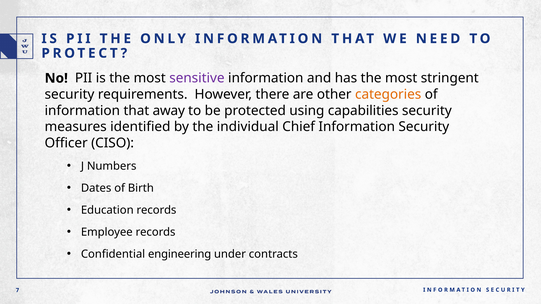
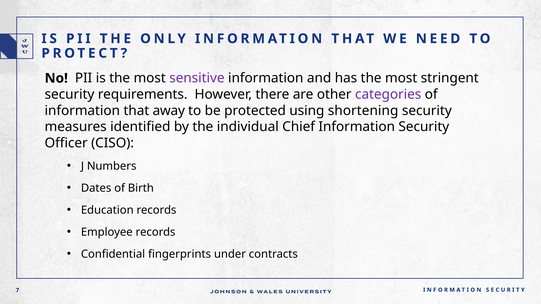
categories colour: orange -> purple
capabilities: capabilities -> shortening
engineering: engineering -> fingerprints
